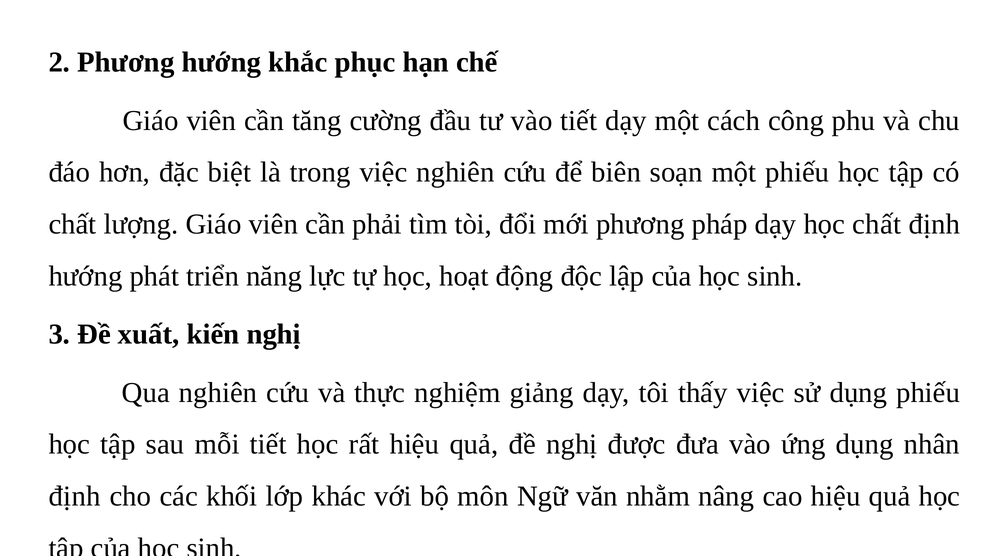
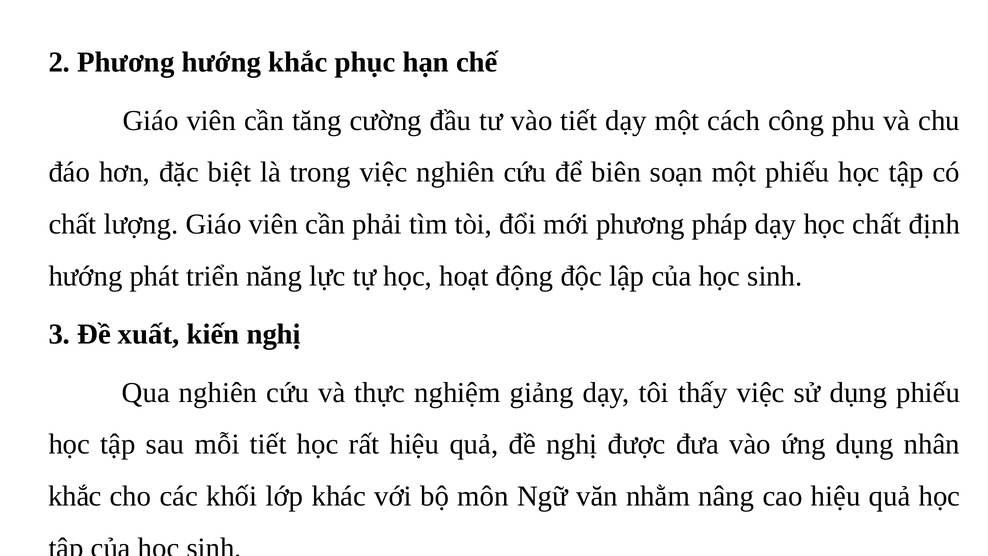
định at (75, 496): định -> khắc
